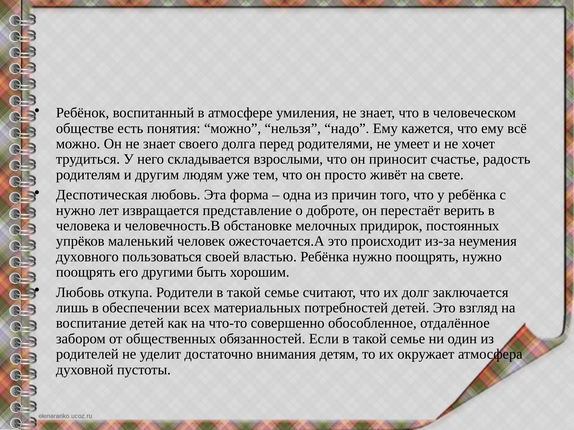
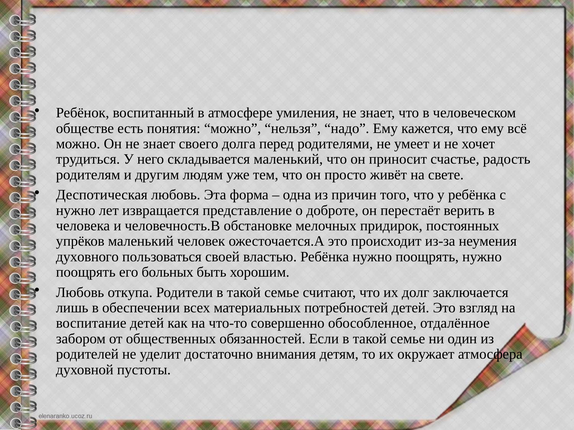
складывается взрослыми: взрослыми -> маленький
другими: другими -> больных
